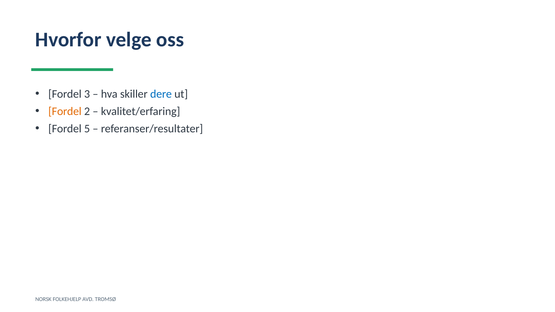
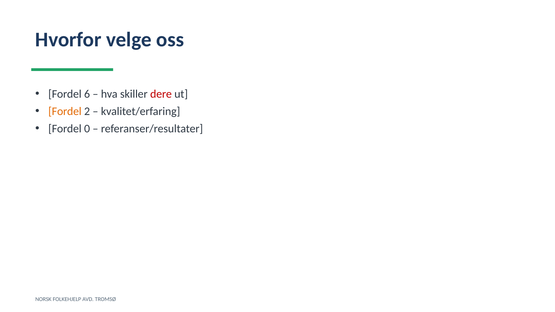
3: 3 -> 6
dere colour: blue -> red
5: 5 -> 0
